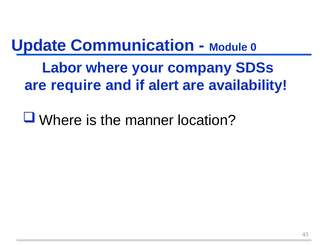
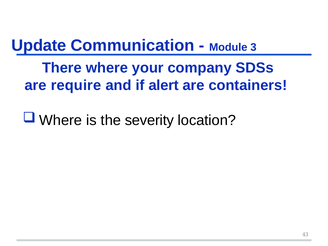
0: 0 -> 3
Labor: Labor -> There
availability: availability -> containers
manner: manner -> severity
